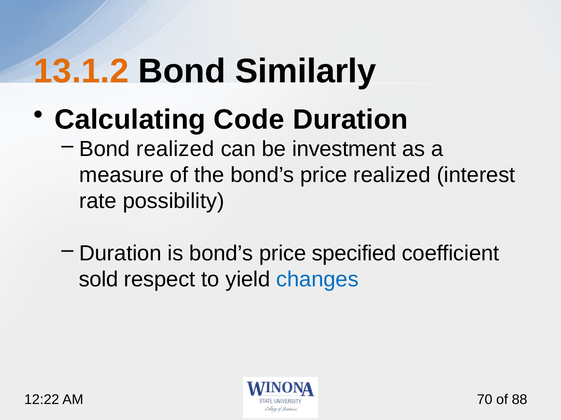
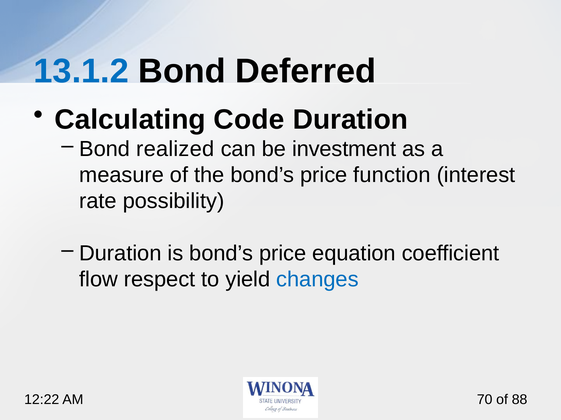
13.1.2 colour: orange -> blue
Similarly: Similarly -> Deferred
price realized: realized -> function
specified: specified -> equation
sold: sold -> flow
